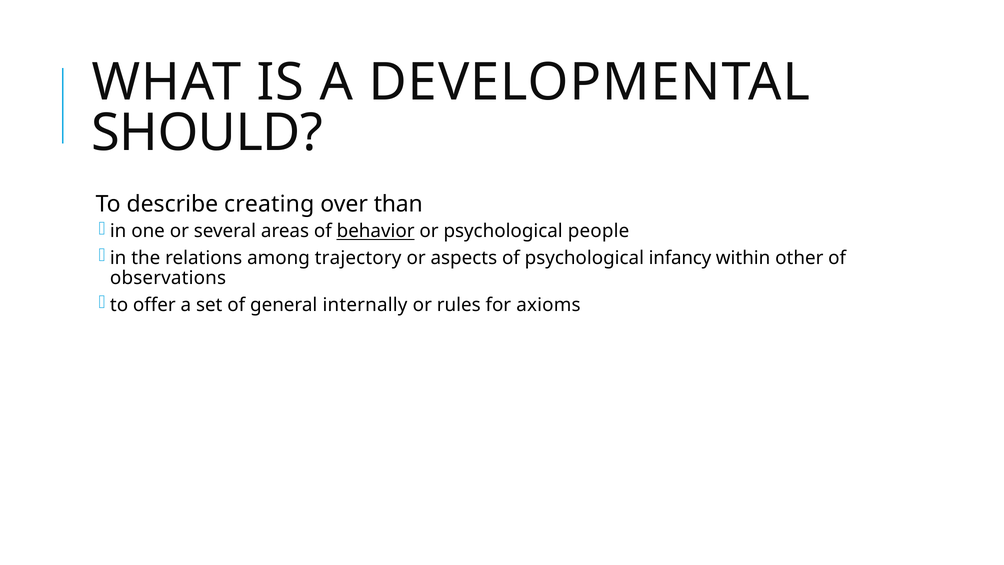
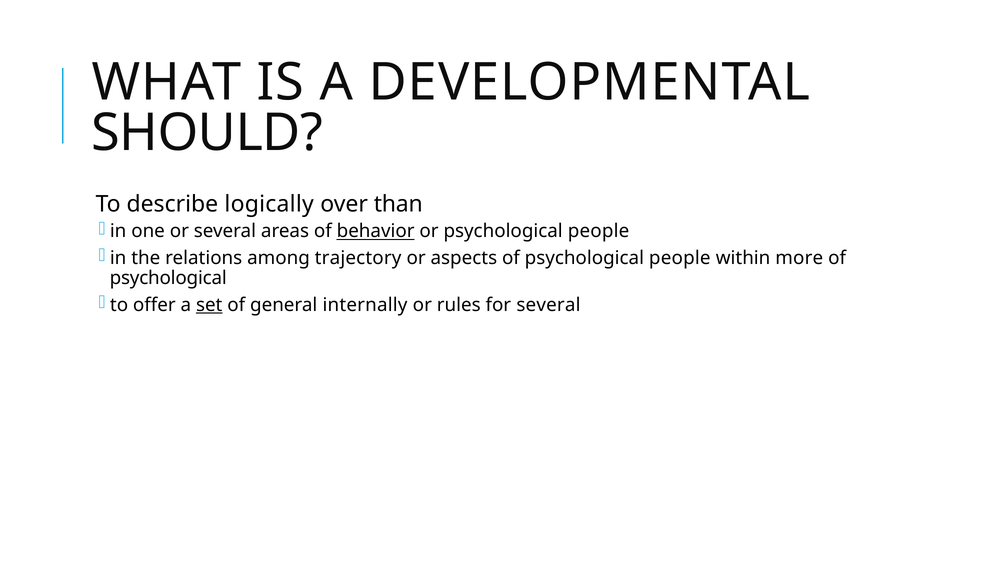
creating: creating -> logically
of psychological infancy: infancy -> people
other: other -> more
observations at (168, 278): observations -> psychological
set underline: none -> present
for axioms: axioms -> several
